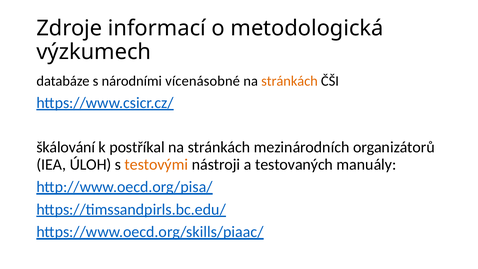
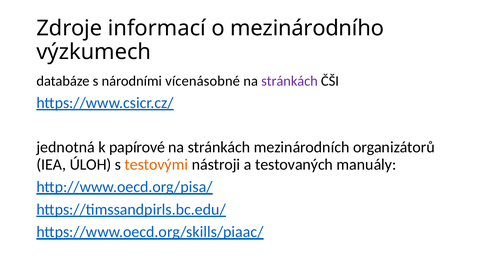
metodologická: metodologická -> mezinárodního
stránkách at (289, 81) colour: orange -> purple
škálování: škálování -> jednotná
postříkal: postříkal -> papírové
